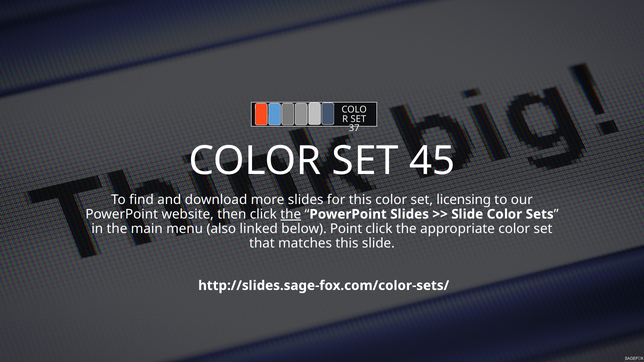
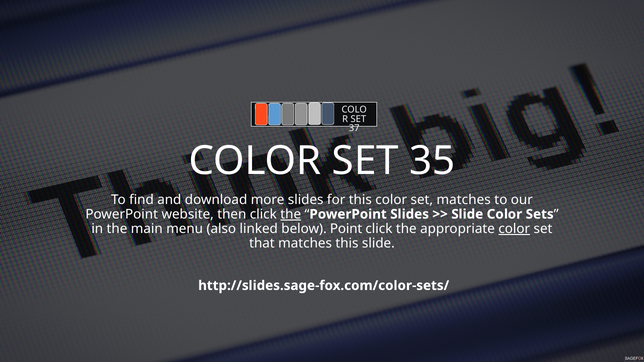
45: 45 -> 35
set licensing: licensing -> matches
color at (514, 229) underline: none -> present
